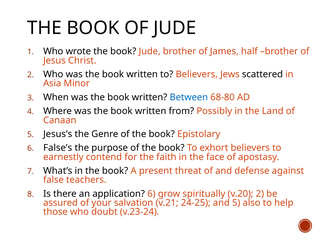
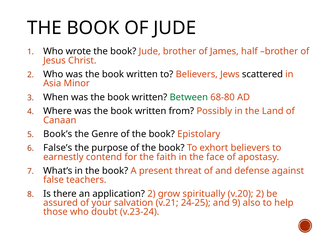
Between colour: blue -> green
Jesus’s: Jesus’s -> Book’s
application 6: 6 -> 2
and 5: 5 -> 9
